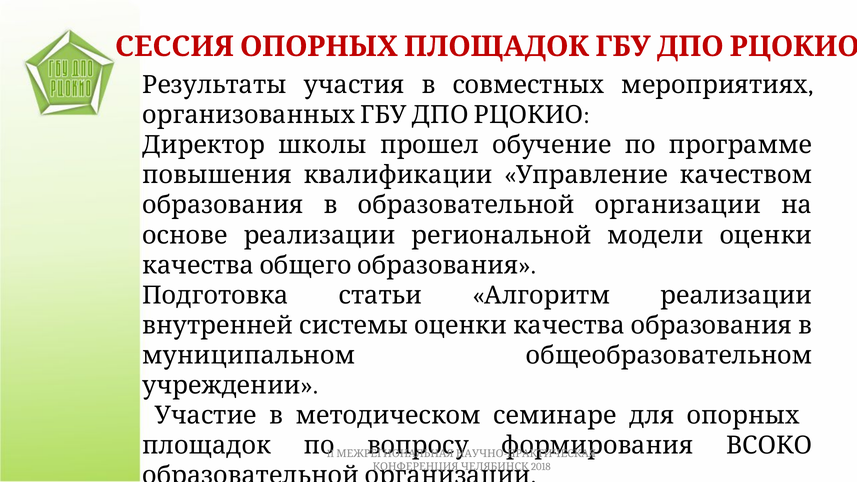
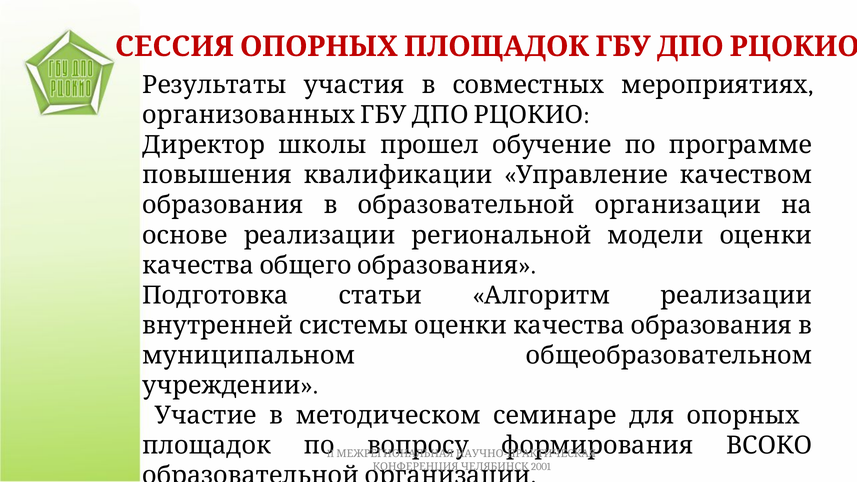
2018: 2018 -> 2001
